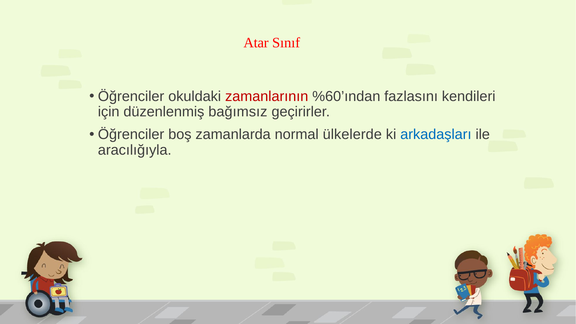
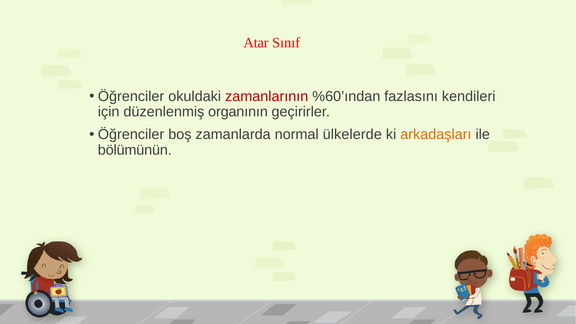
bağımsız: bağımsız -> organının
arkadaşları colour: blue -> orange
aracılığıyla: aracılığıyla -> bölümünün
